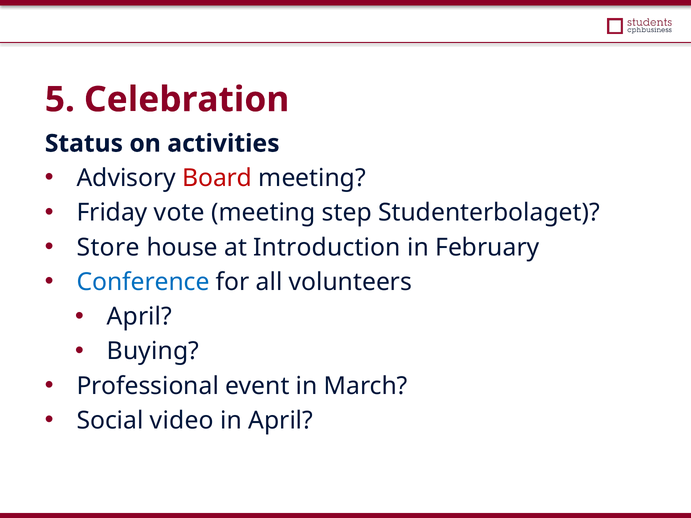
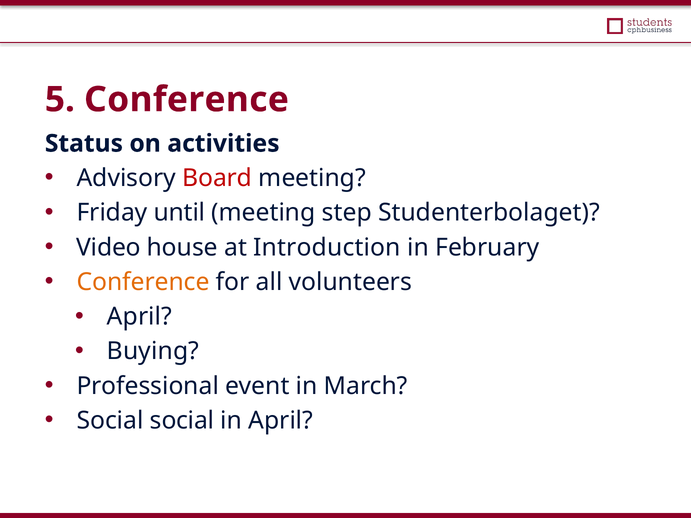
5 Celebration: Celebration -> Conference
vote: vote -> until
Store: Store -> Video
Conference at (143, 282) colour: blue -> orange
Social video: video -> social
